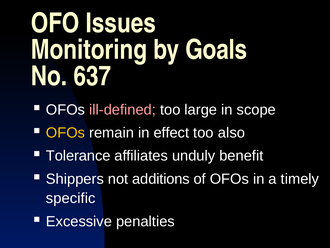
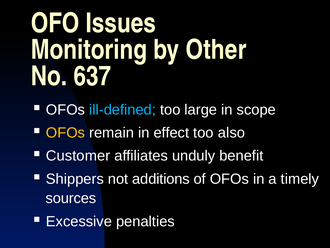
Goals: Goals -> Other
ill-defined colour: pink -> light blue
Tolerance: Tolerance -> Customer
specific: specific -> sources
